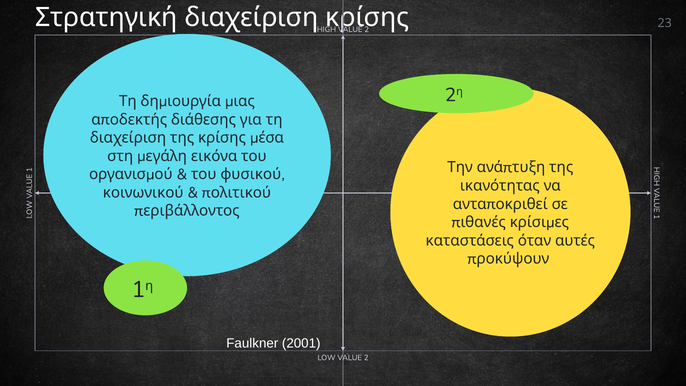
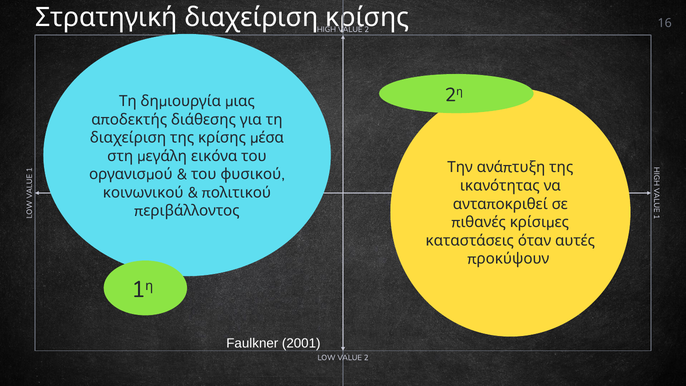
23: 23 -> 16
